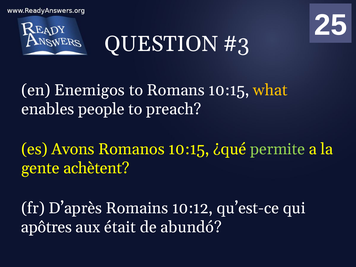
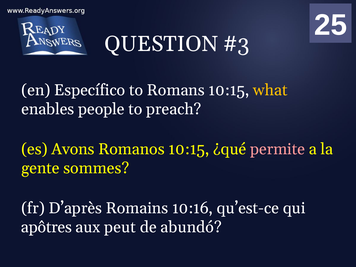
Enemigos: Enemigos -> Específico
permite colour: light green -> pink
achètent: achètent -> sommes
10:12: 10:12 -> 10:16
était: était -> peut
